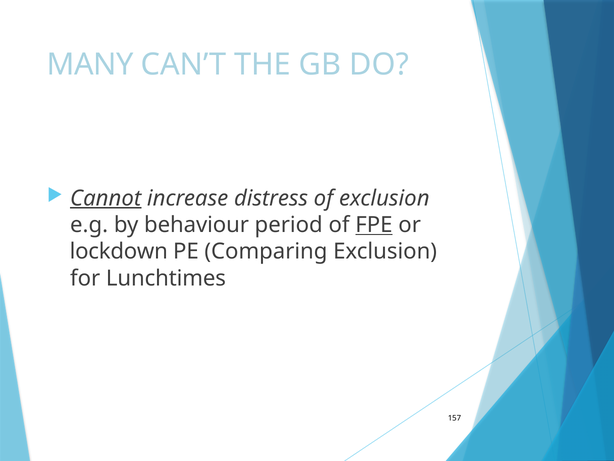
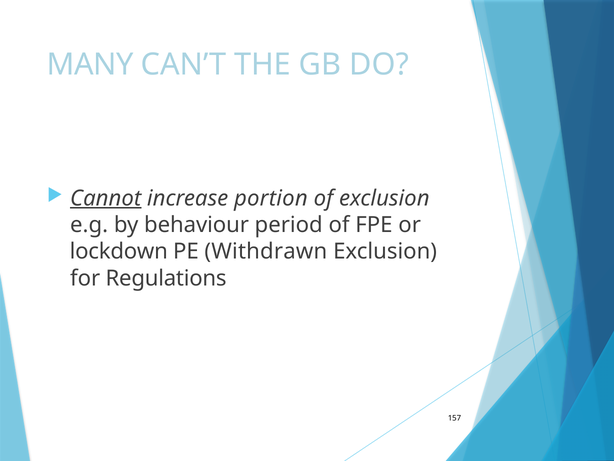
distress: distress -> portion
FPE underline: present -> none
Comparing: Comparing -> Withdrawn
Lunchtimes: Lunchtimes -> Regulations
